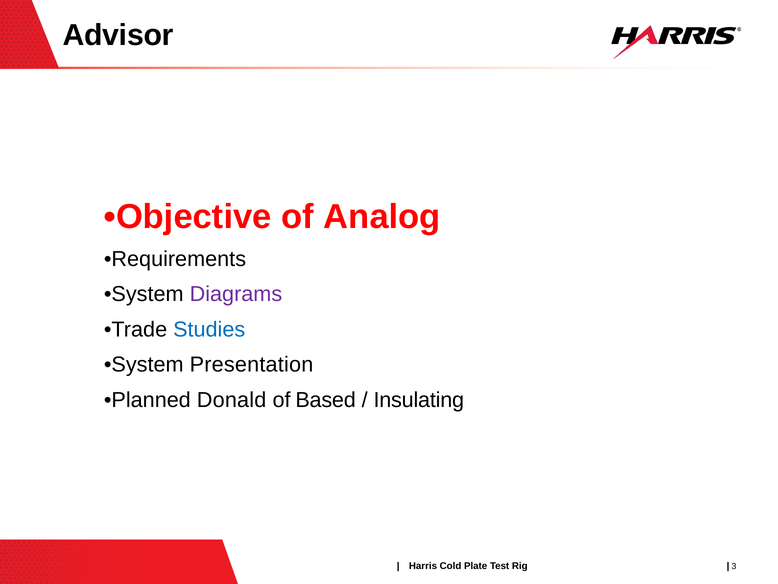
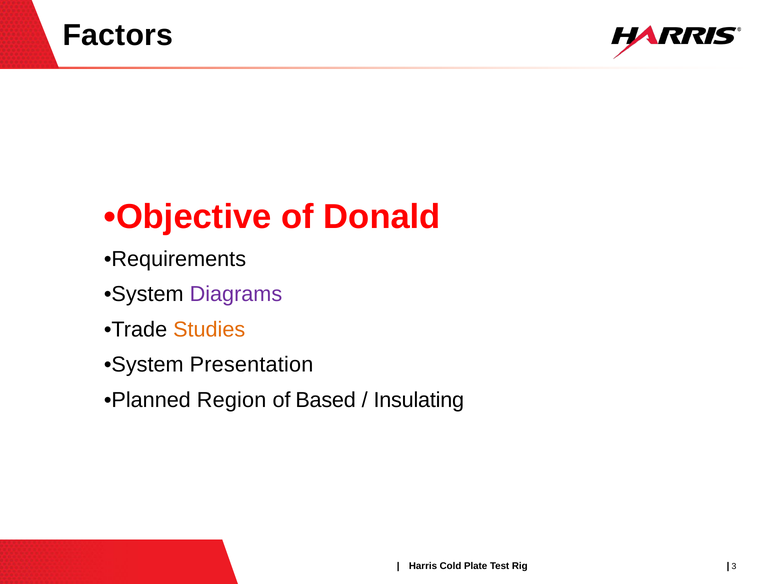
Advisor: Advisor -> Factors
Analog: Analog -> Donald
Studies colour: blue -> orange
Donald: Donald -> Region
